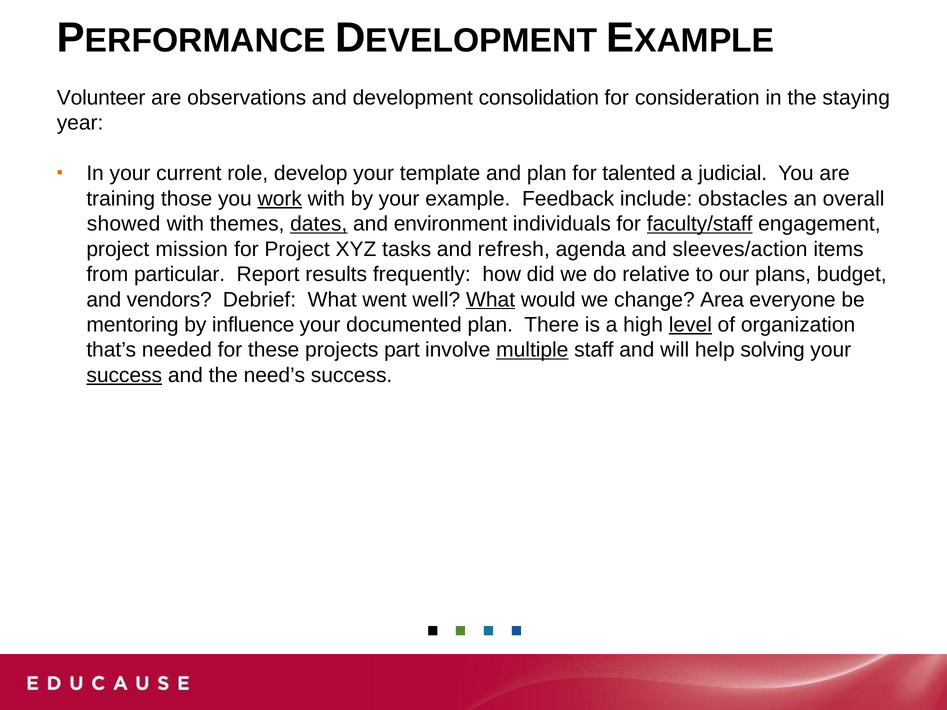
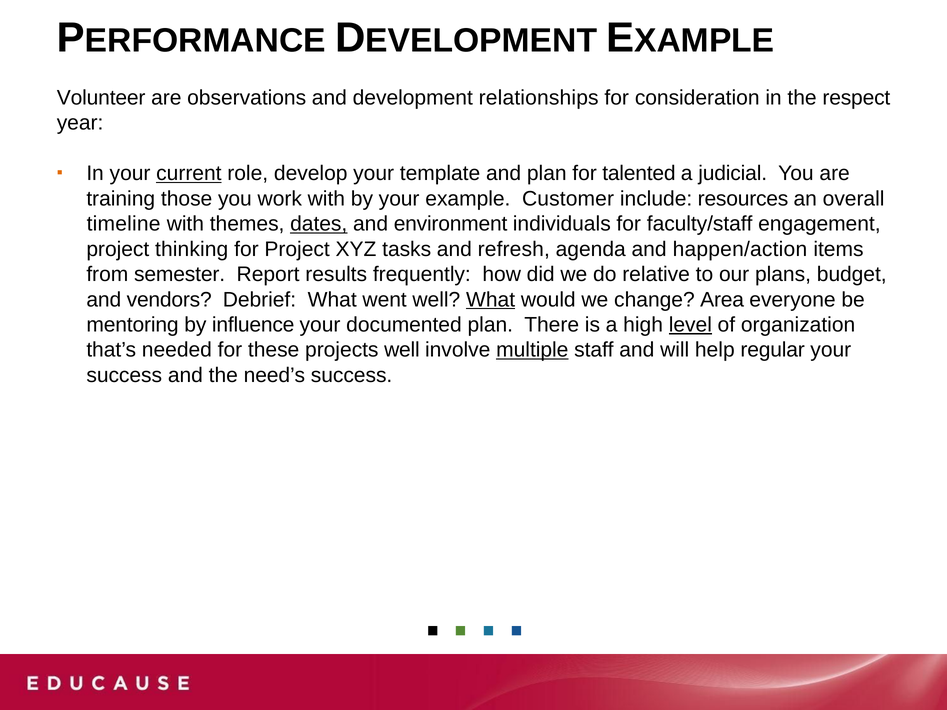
consolidation: consolidation -> relationships
staying: staying -> respect
current underline: none -> present
work underline: present -> none
Feedback: Feedback -> Customer
obstacles: obstacles -> resources
showed: showed -> timeline
faculty/staff underline: present -> none
mission: mission -> thinking
sleeves/action: sleeves/action -> happen/action
particular: particular -> semester
projects part: part -> well
solving: solving -> regular
success at (124, 375) underline: present -> none
